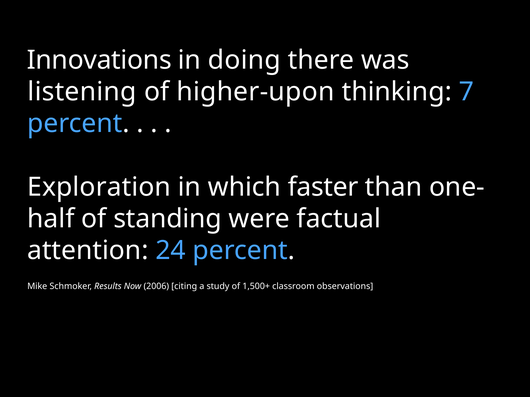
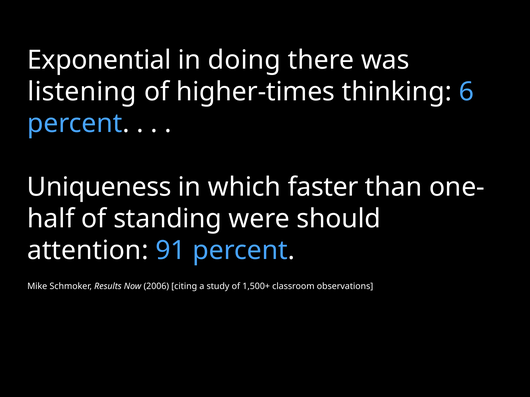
Innovations: Innovations -> Exponential
higher-upon: higher-upon -> higher-times
7: 7 -> 6
Exploration: Exploration -> Uniqueness
factual: factual -> should
24: 24 -> 91
